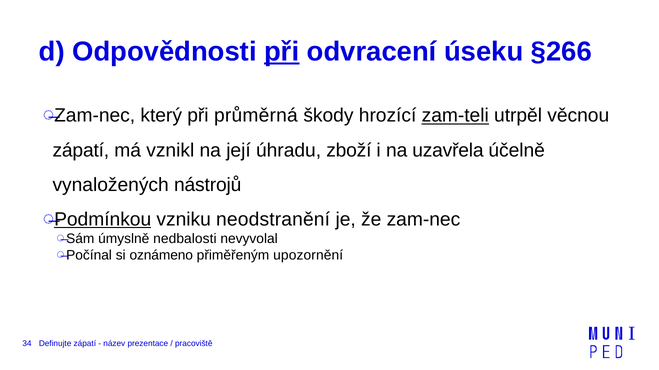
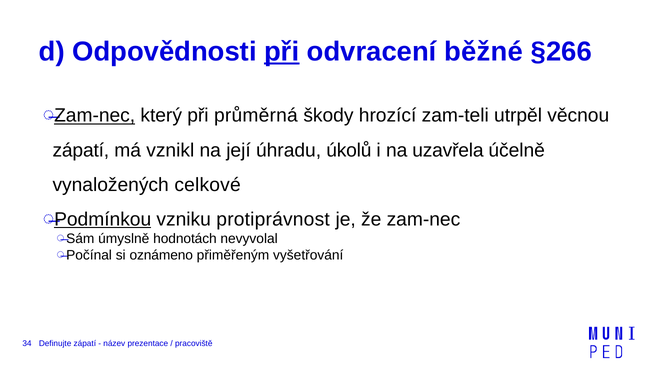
úseku: úseku -> běžné
Zam-nec at (95, 116) underline: none -> present
zam-teli underline: present -> none
zboží: zboží -> úkolů
nástrojů: nástrojů -> celkové
neodstranění: neodstranění -> protiprávnost
nedbalosti: nedbalosti -> hodnotách
upozornění: upozornění -> vyšetřování
